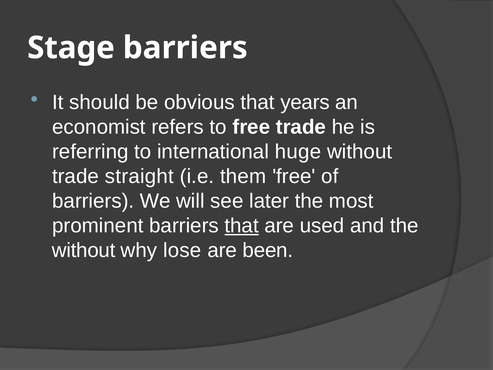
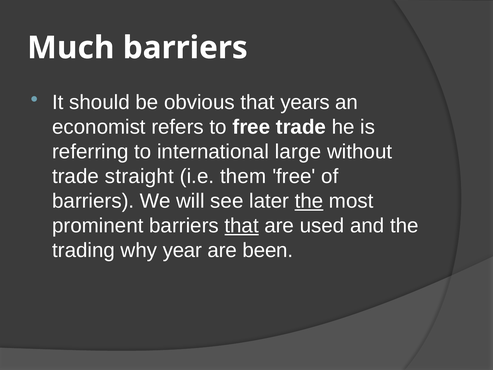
Stage: Stage -> Much
huge: huge -> large
the at (309, 201) underline: none -> present
without at (84, 250): without -> trading
lose: lose -> year
